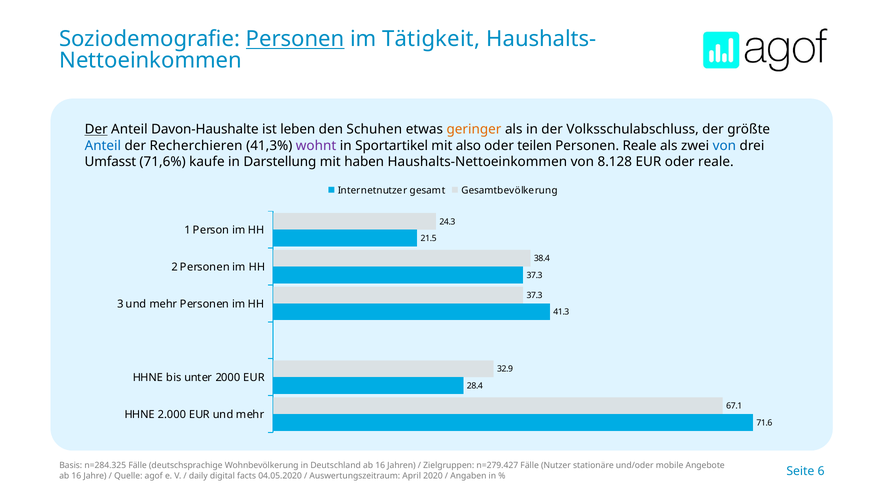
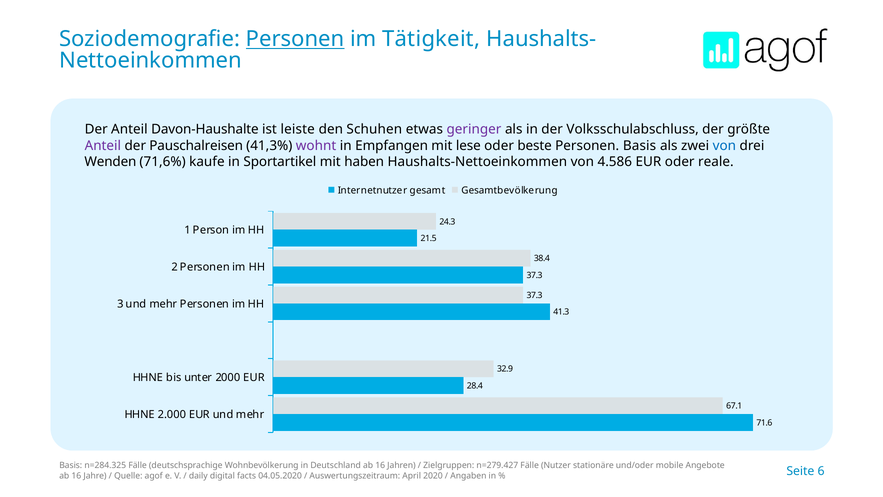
Der at (96, 129) underline: present -> none
leben: leben -> leiste
geringer colour: orange -> purple
Anteil at (103, 146) colour: blue -> purple
Recherchieren: Recherchieren -> Pauschalreisen
Sportartikel: Sportartikel -> Empfangen
also: also -> lese
teilen: teilen -> beste
Personen Reale: Reale -> Basis
Umfasst: Umfasst -> Wenden
Darstellung: Darstellung -> Sportartikel
8.128: 8.128 -> 4.586
